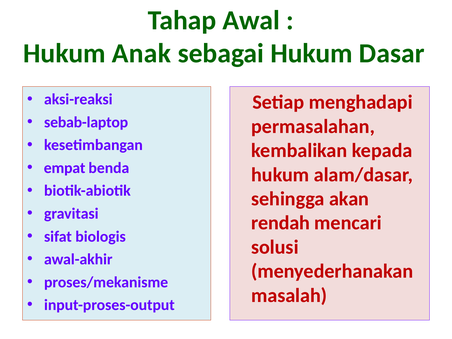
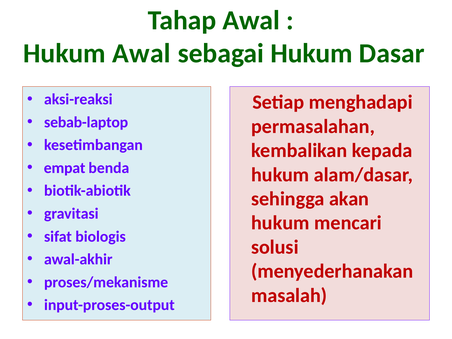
Hukum Anak: Anak -> Awal
rendah at (281, 223): rendah -> hukum
